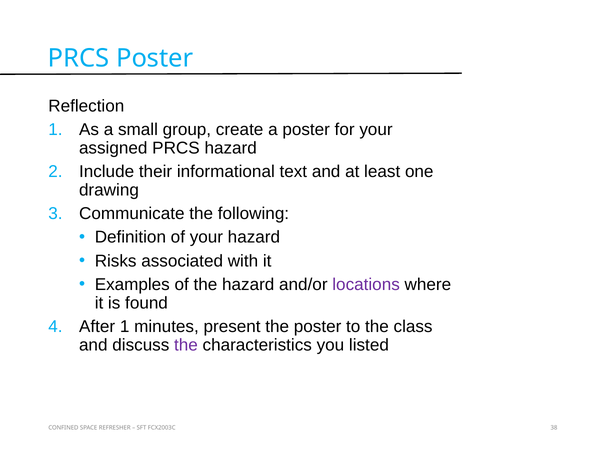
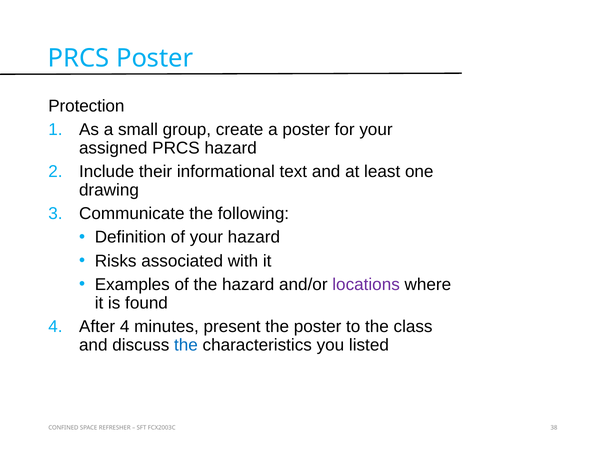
Reflection: Reflection -> Protection
After 1: 1 -> 4
the at (186, 345) colour: purple -> blue
